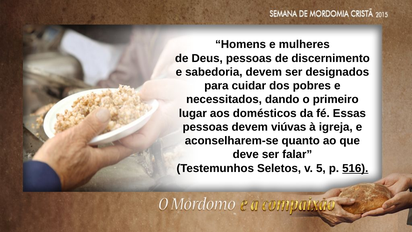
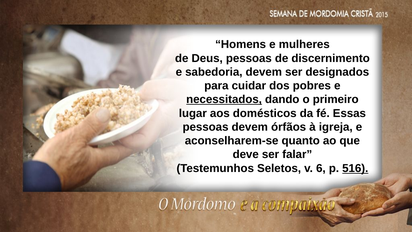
necessitados underline: none -> present
viúvas: viúvas -> órfãos
5: 5 -> 6
